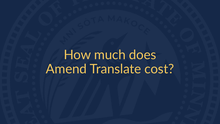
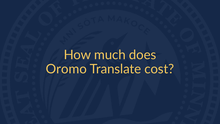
Amend: Amend -> Oromo
